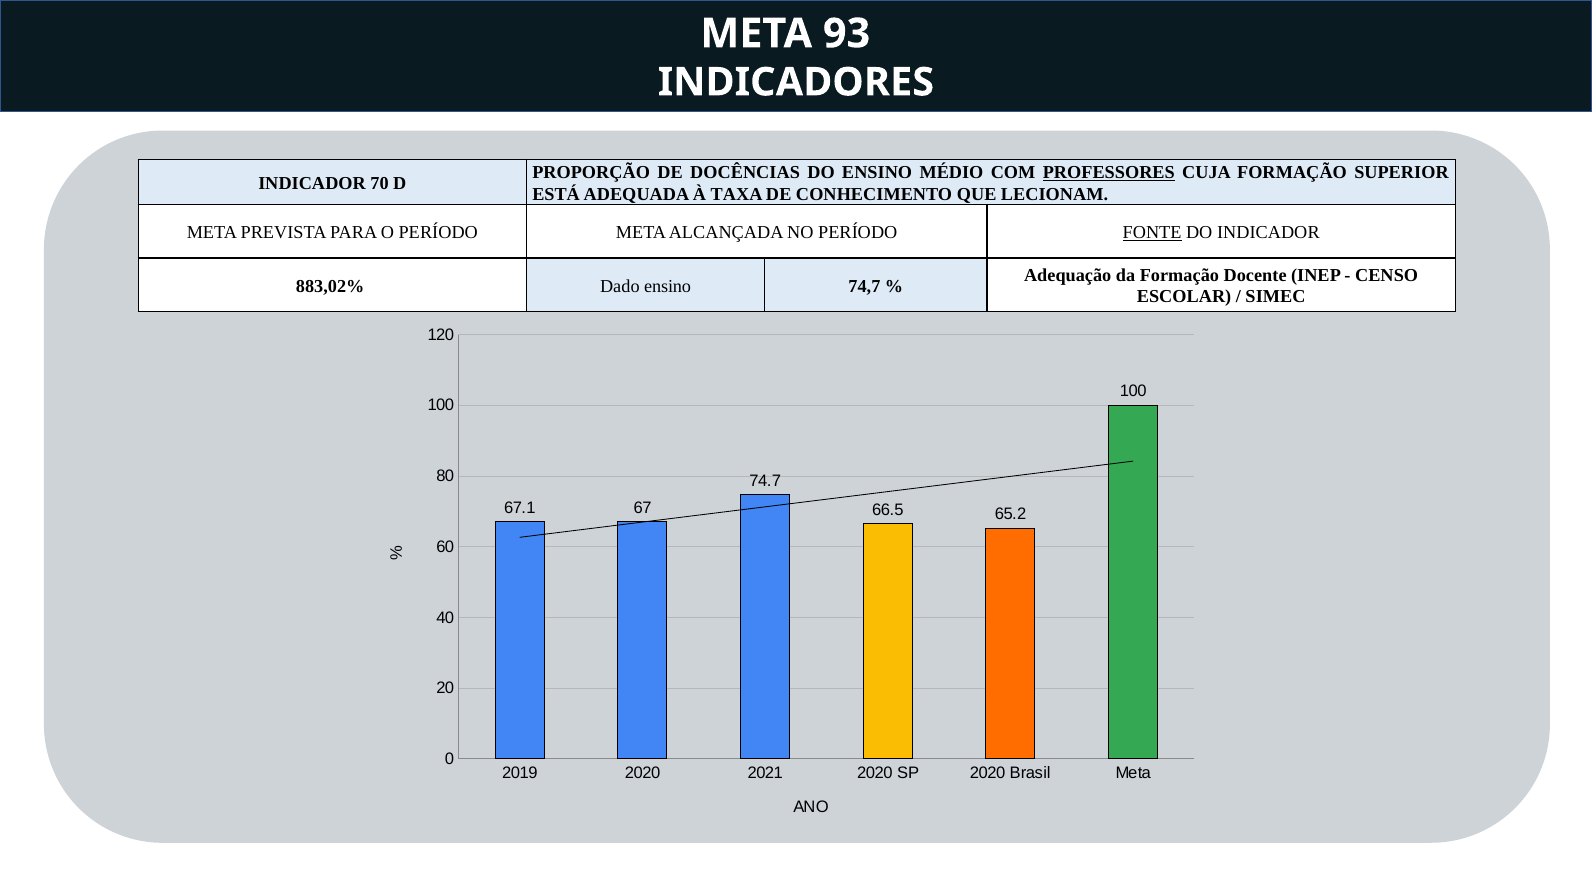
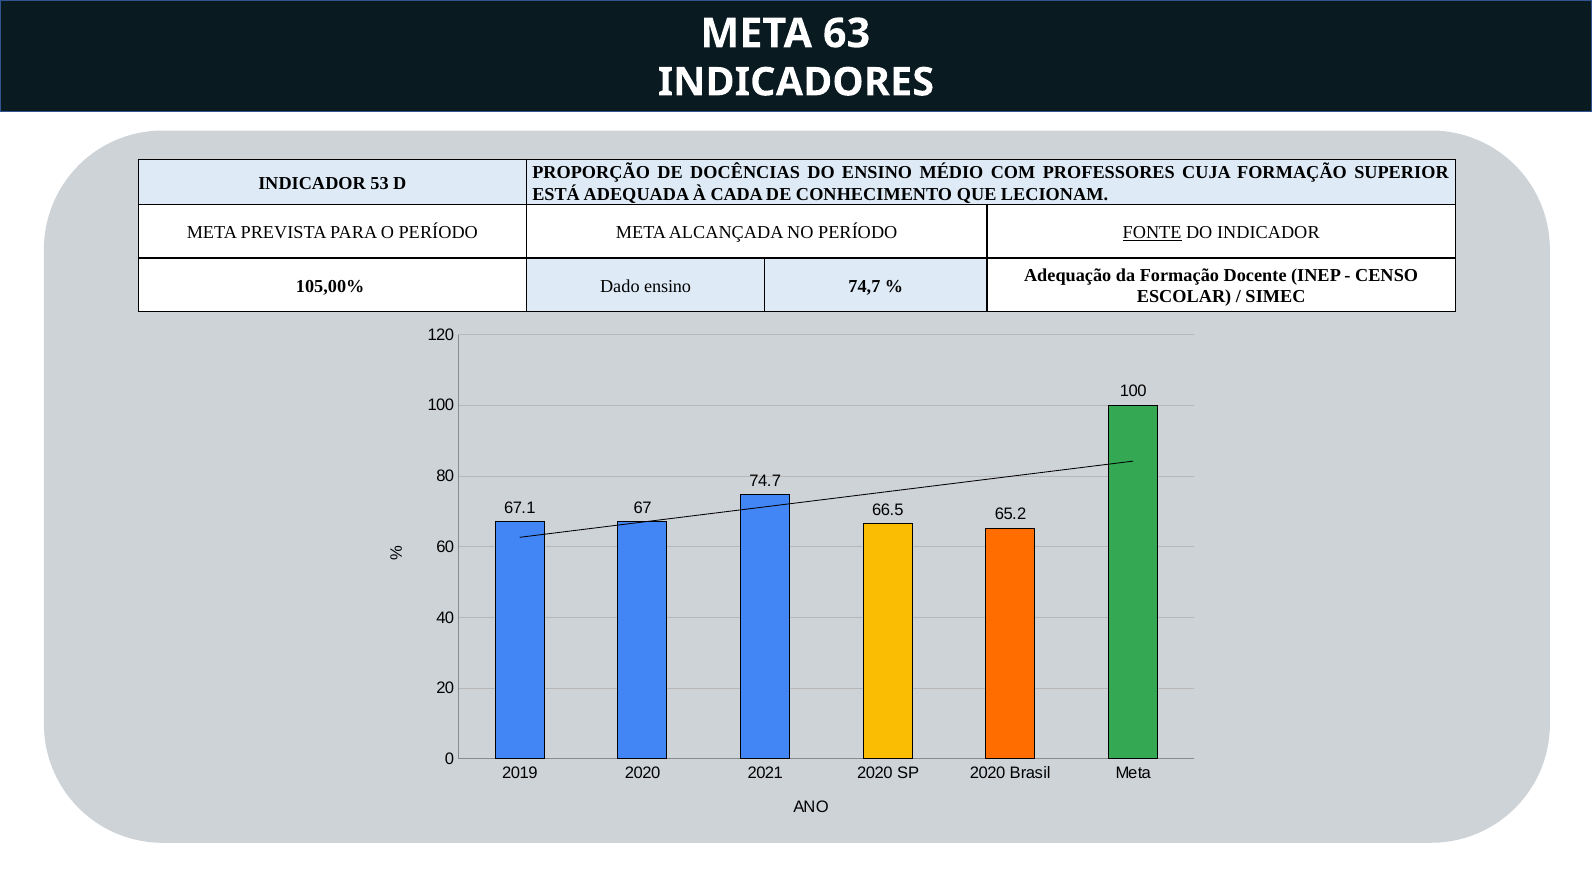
93: 93 -> 63
PROFESSORES underline: present -> none
70: 70 -> 53
TAXA: TAXA -> CADA
883,02%: 883,02% -> 105,00%
